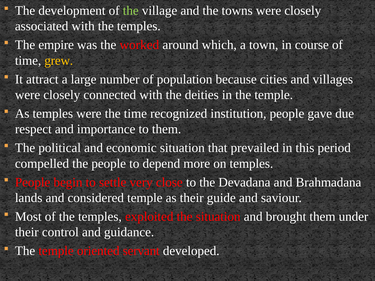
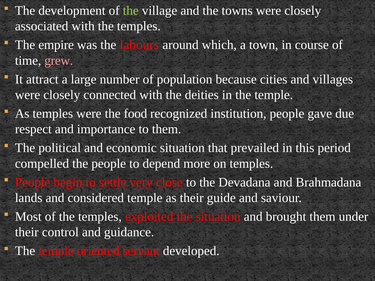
worked: worked -> labours
grew colour: yellow -> pink
the time: time -> food
